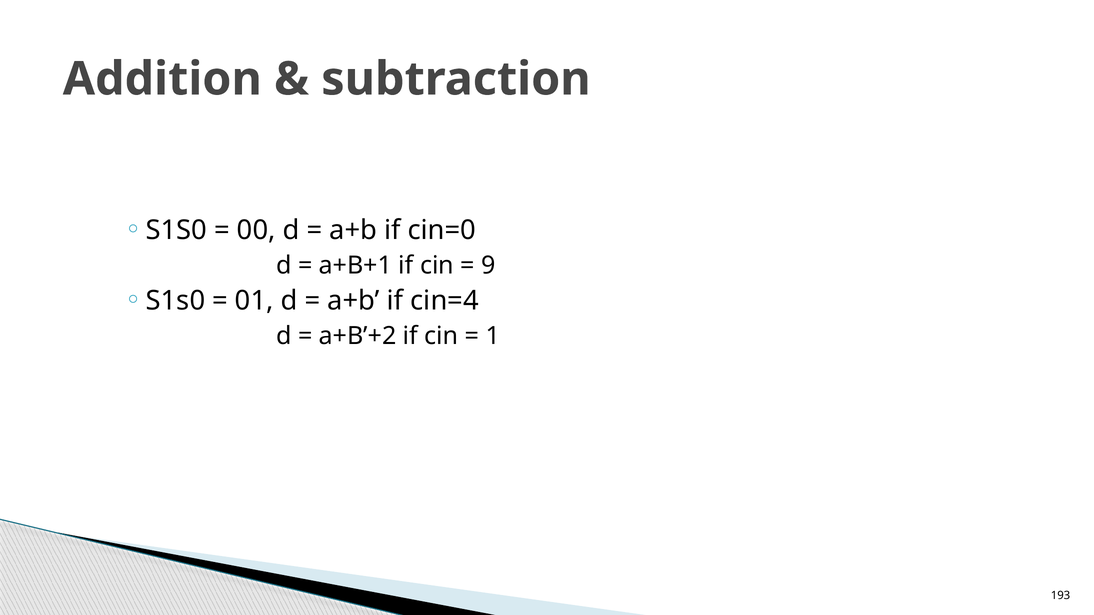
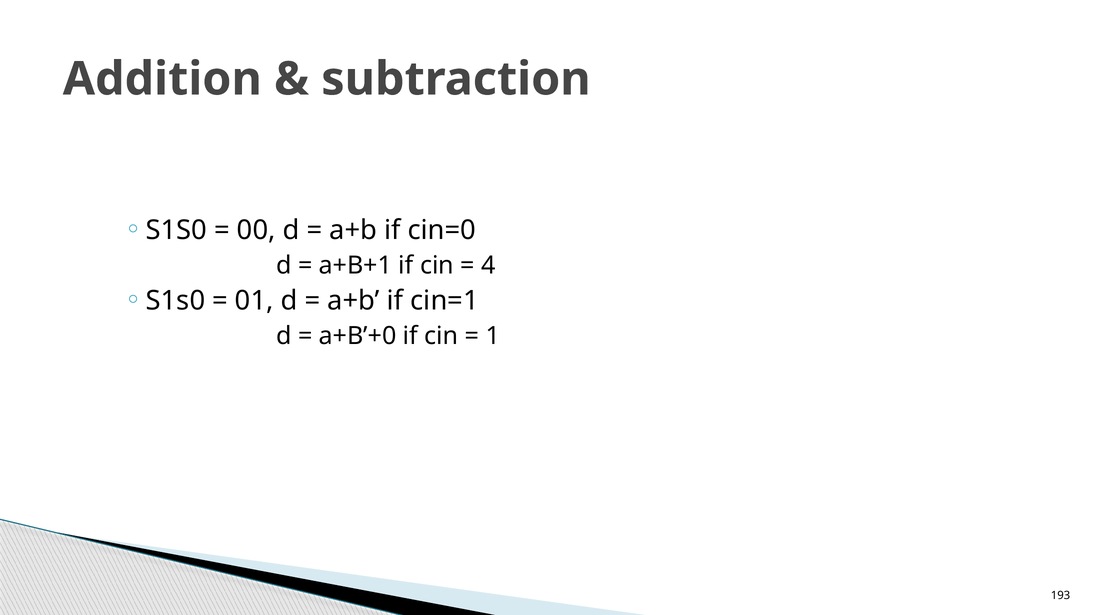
9: 9 -> 4
cin=4: cin=4 -> cin=1
a+B’+2: a+B’+2 -> a+B’+0
